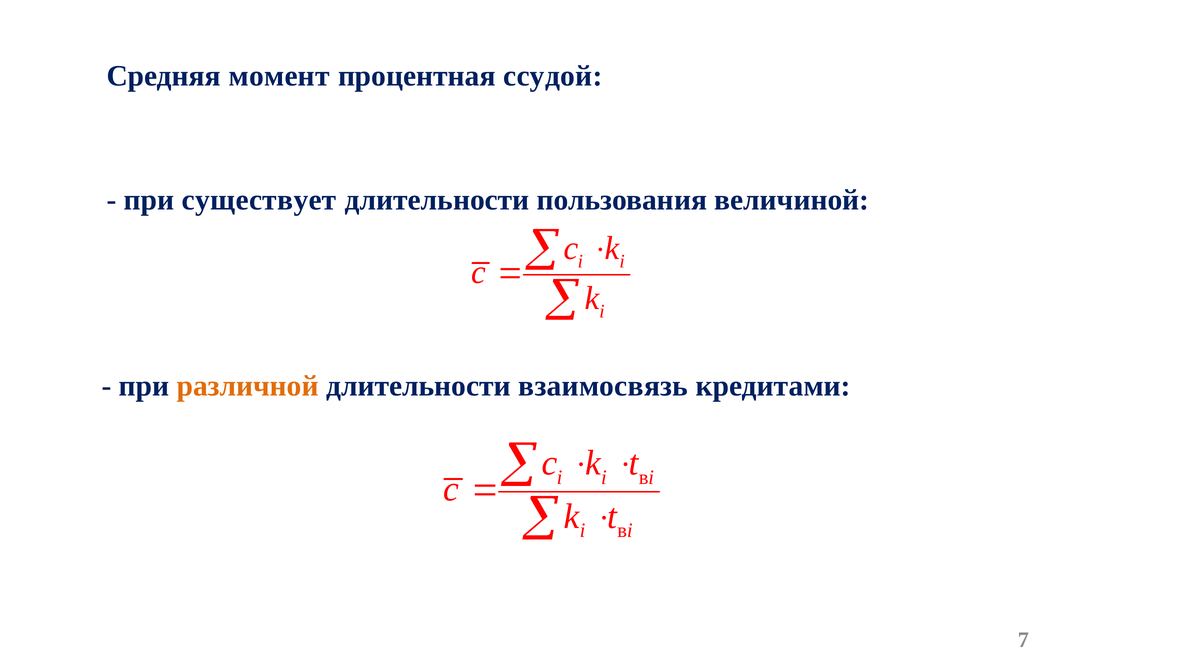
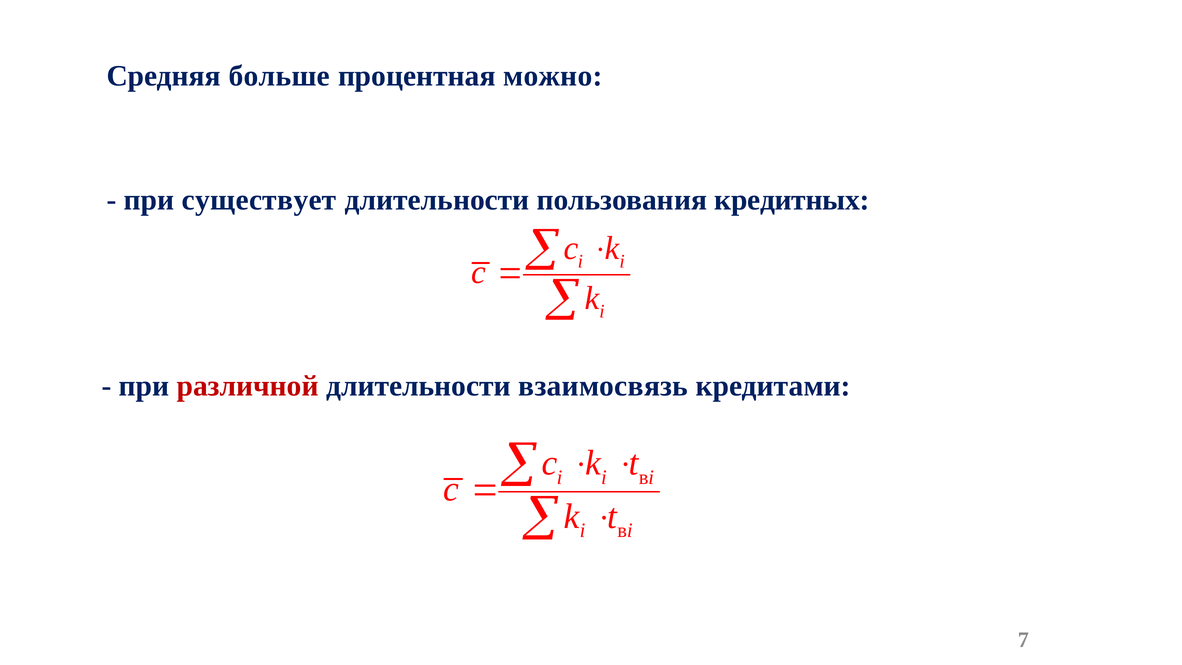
момент: момент -> больше
ссудой: ссудой -> можно
величиной: величиной -> кредитных
различной colour: orange -> red
